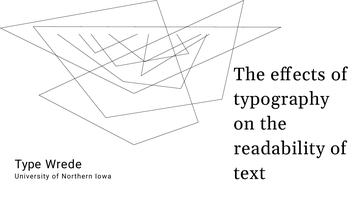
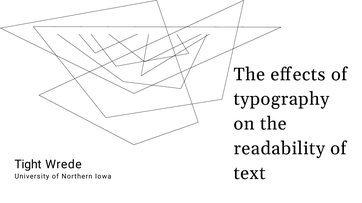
Type: Type -> Tight
